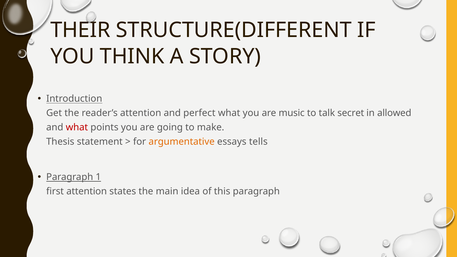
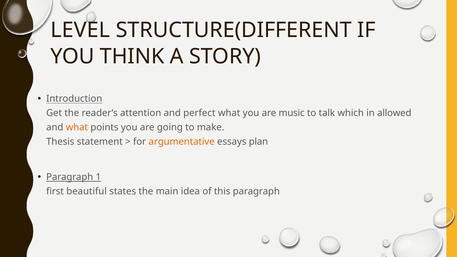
THEIR: THEIR -> LEVEL
secret: secret -> which
what at (77, 127) colour: red -> orange
tells: tells -> plan
first attention: attention -> beautiful
